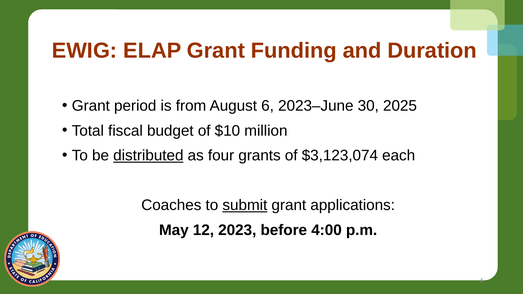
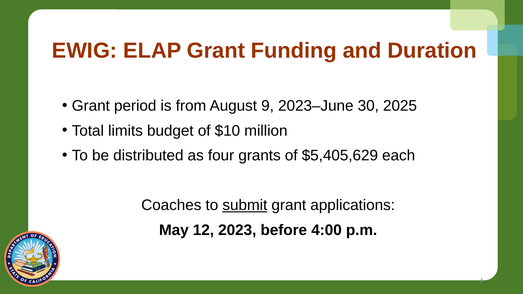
6: 6 -> 9
fiscal: fiscal -> limits
distributed underline: present -> none
$3,123,074: $3,123,074 -> $5,405,629
